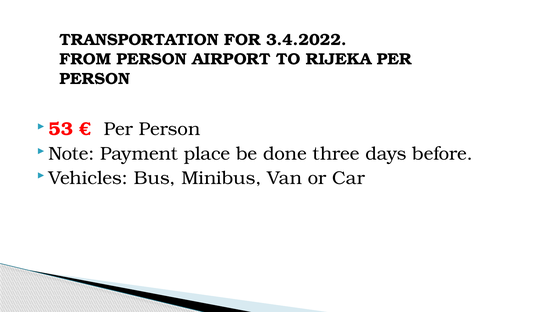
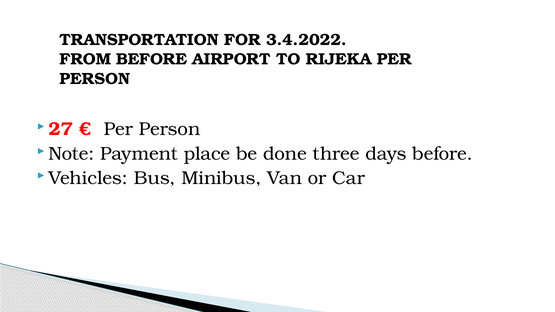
FROM PERSON: PERSON -> BEFORE
53: 53 -> 27
